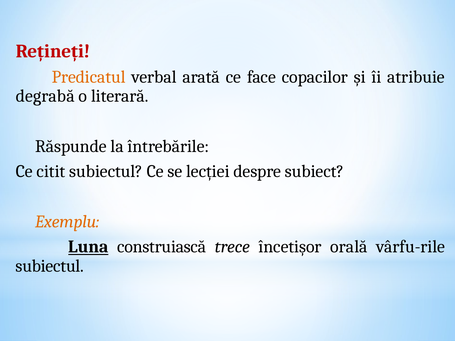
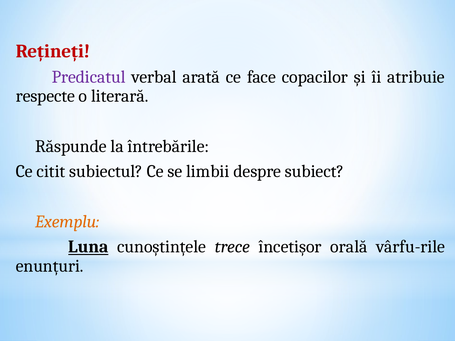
Predicatul colour: orange -> purple
degrabă: degrabă -> respecte
lecției: lecției -> limbii
construiască: construiască -> cunoștințele
subiectul at (50, 266): subiectul -> enunțuri
